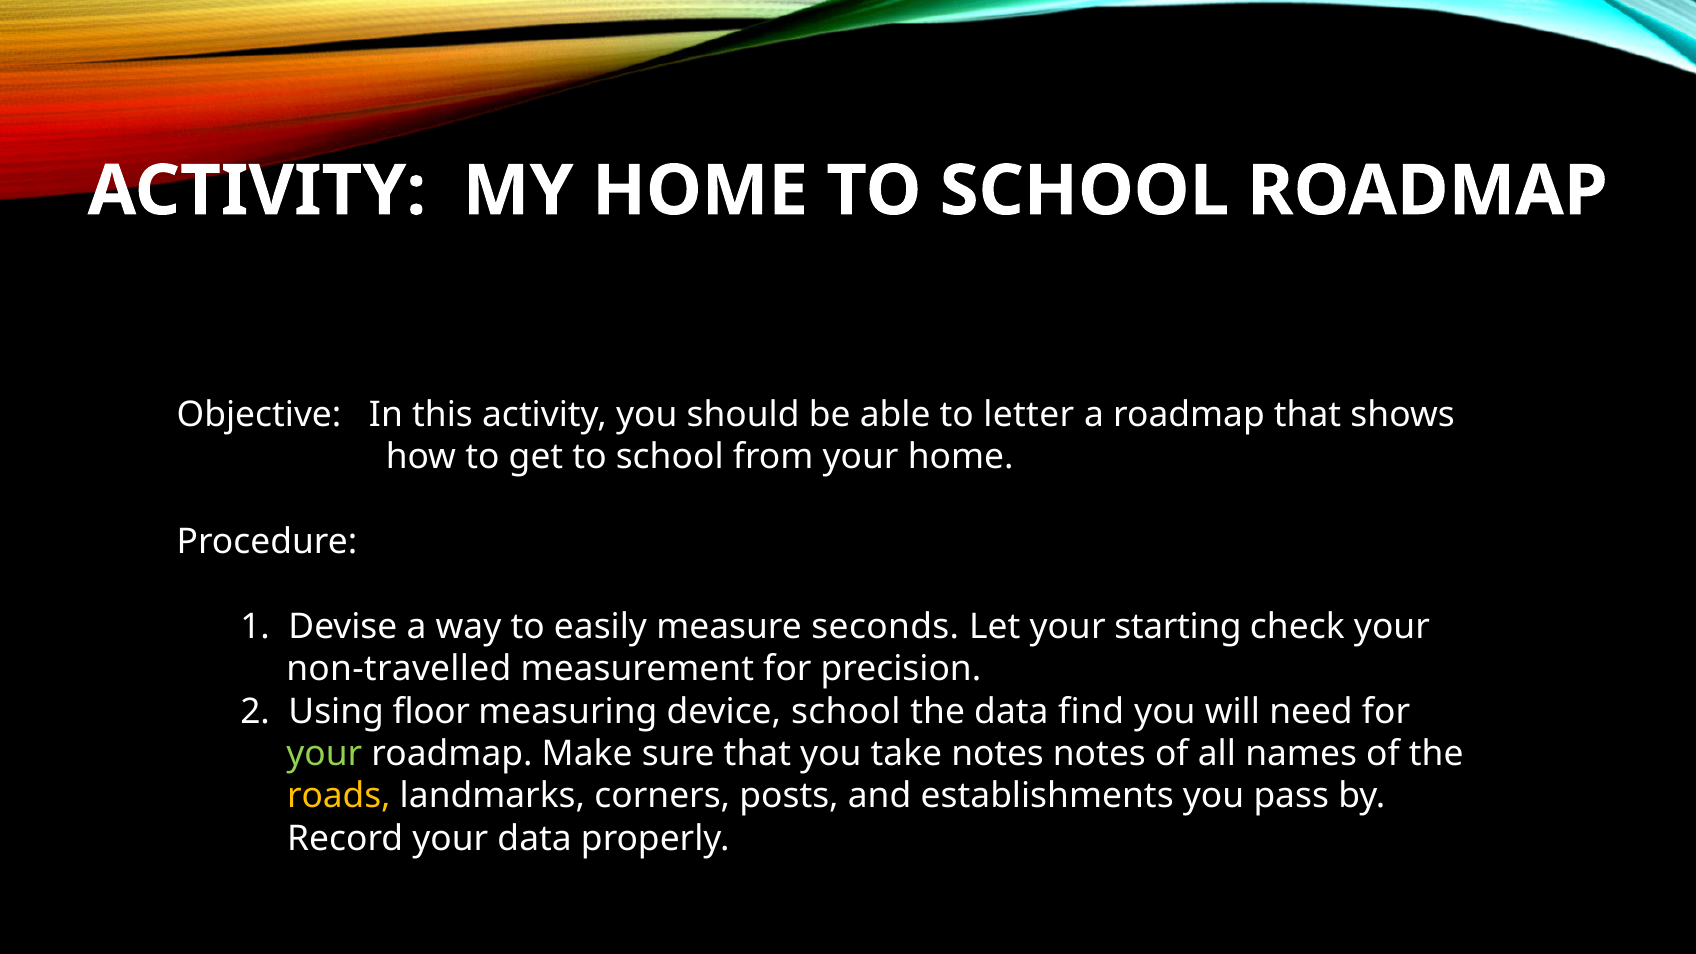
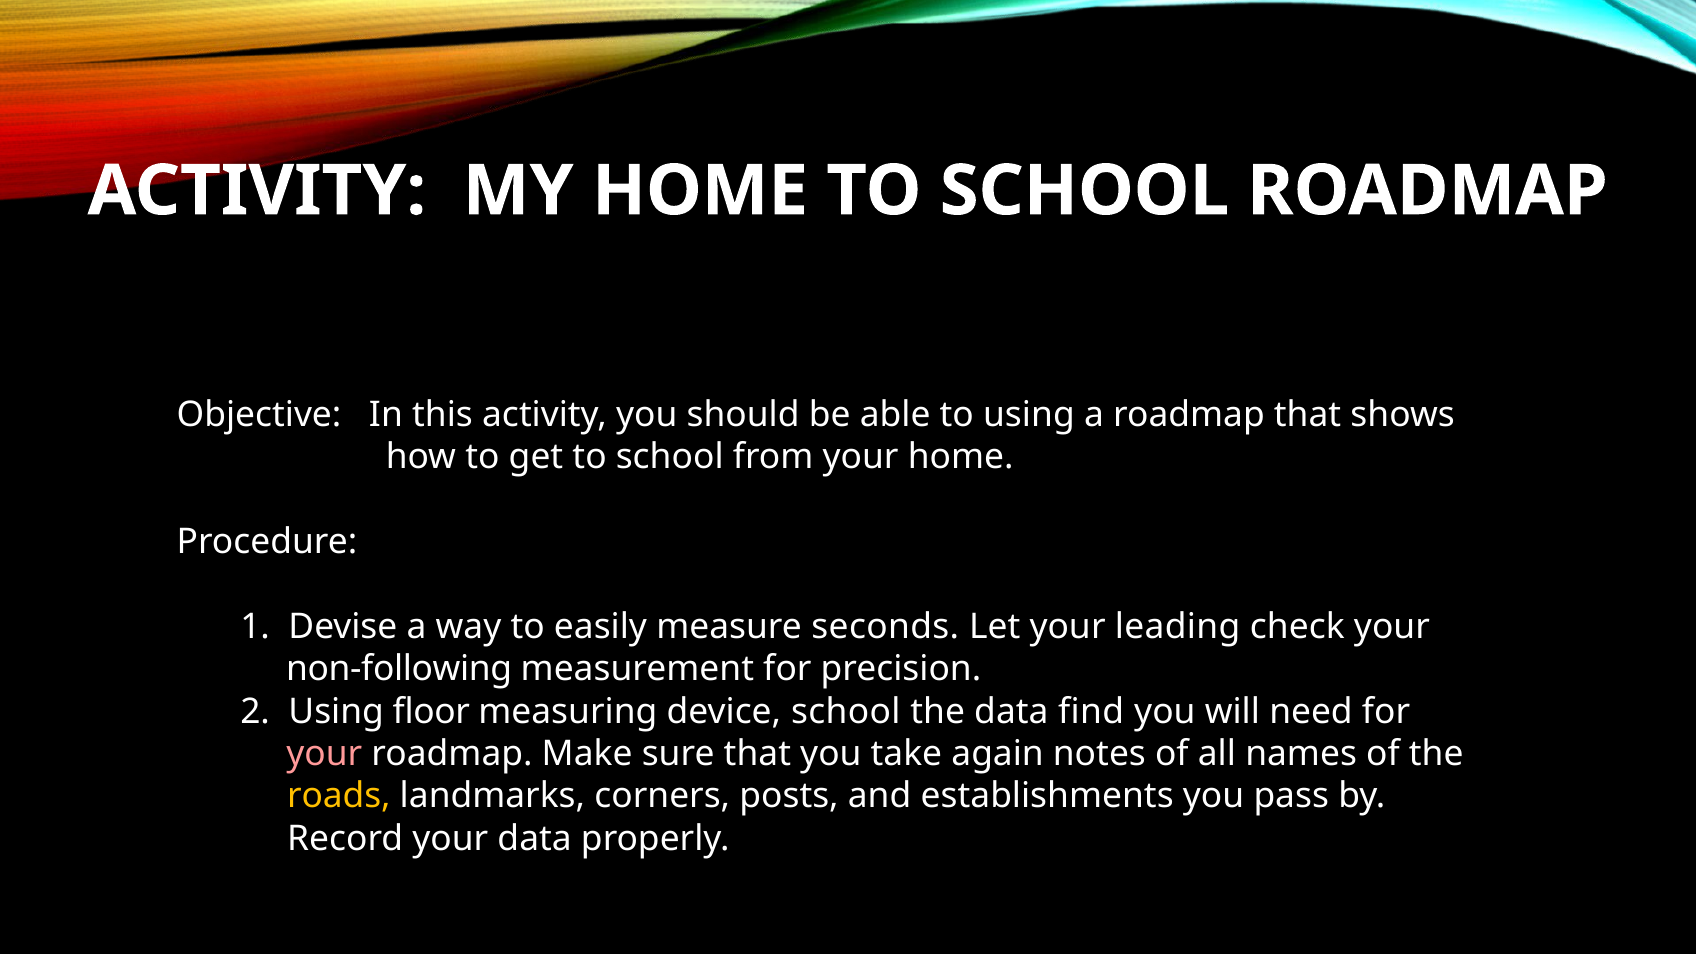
to letter: letter -> using
starting: starting -> leading
non-travelled: non-travelled -> non-following
your at (324, 754) colour: light green -> pink
take notes: notes -> again
